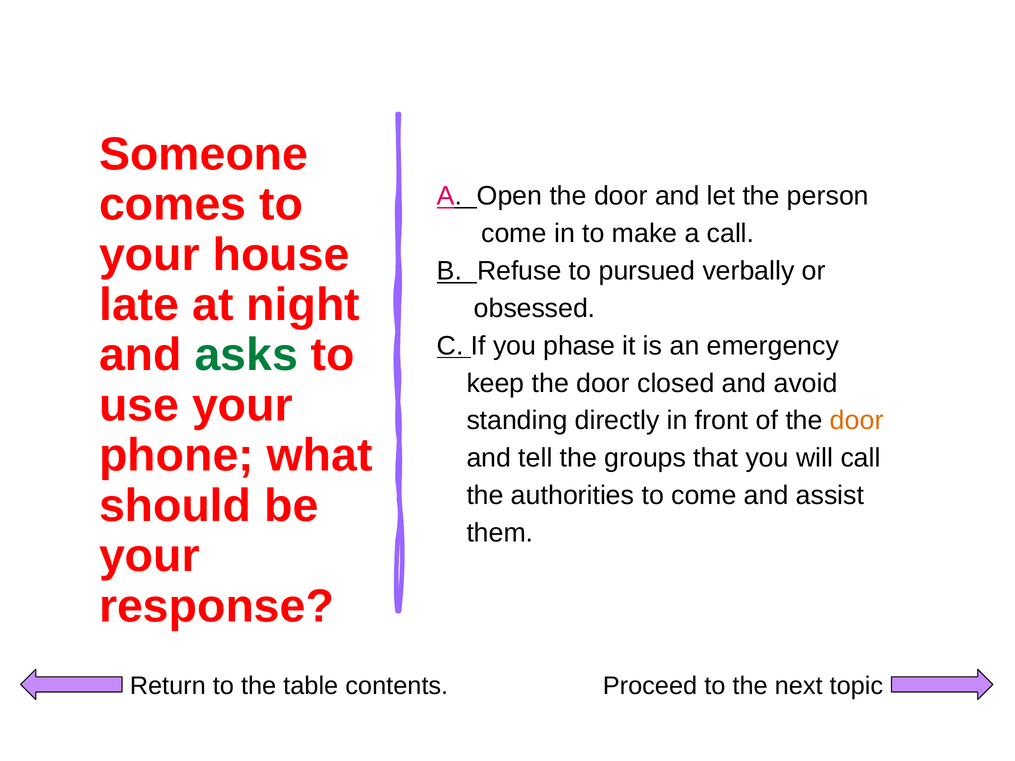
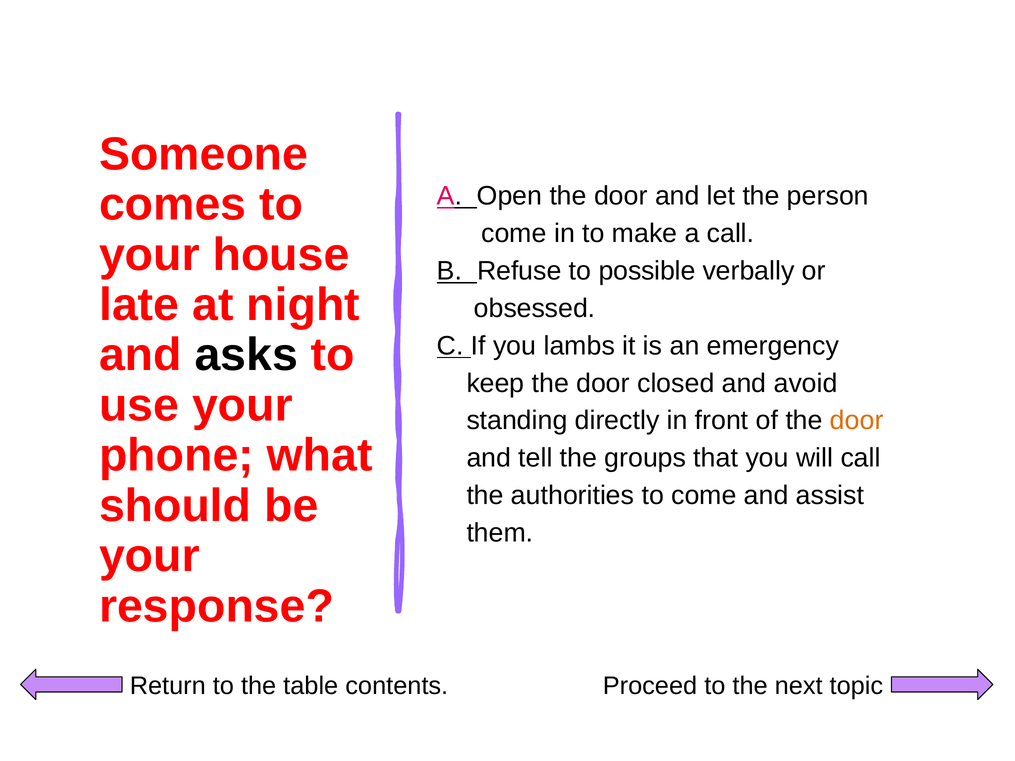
pursued: pursued -> possible
phase: phase -> lambs
asks colour: green -> black
